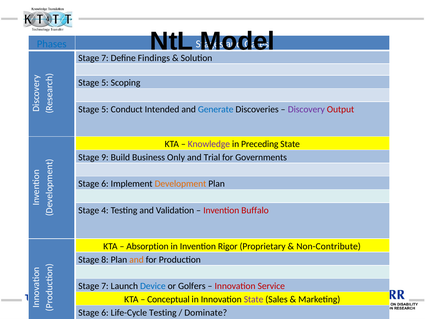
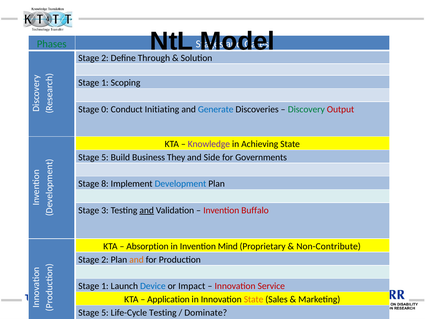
Phases colour: blue -> green
7 at (105, 58): 7 -> 2
Findings: Findings -> Through
5 at (105, 83): 5 -> 1
5 at (105, 109): 5 -> 0
Intended: Intended -> Initiating
Discovery colour: purple -> green
Preceding: Preceding -> Achieving
9 at (105, 157): 9 -> 5
Only: Only -> They
Trial: Trial -> Side
6 at (105, 184): 6 -> 8
Development colour: orange -> blue
4: 4 -> 3
and at (147, 210) underline: none -> present
Rigor: Rigor -> Mind
8 at (105, 259): 8 -> 2
7 at (105, 286): 7 -> 1
Golfers: Golfers -> Impact
Conceptual: Conceptual -> Application
State at (254, 299) colour: purple -> orange
6 at (105, 312): 6 -> 5
